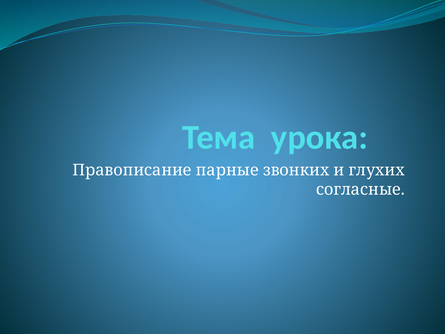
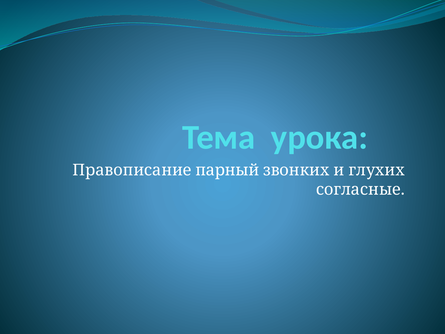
парные: парные -> парный
